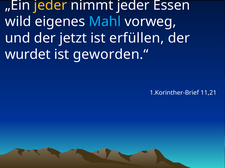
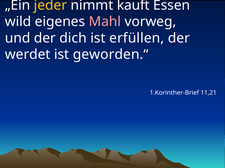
nimmt jeder: jeder -> kauft
Mahl colour: light blue -> pink
jetzt: jetzt -> dich
wurdet: wurdet -> werdet
